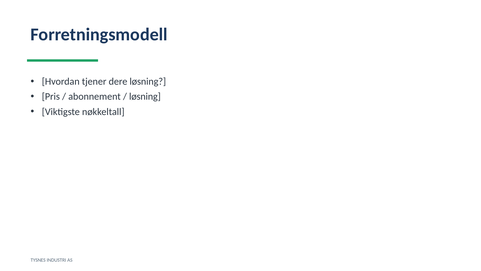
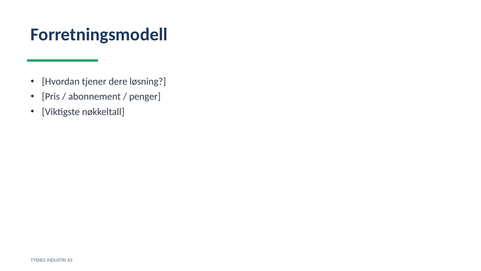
løsning at (145, 97): løsning -> penger
